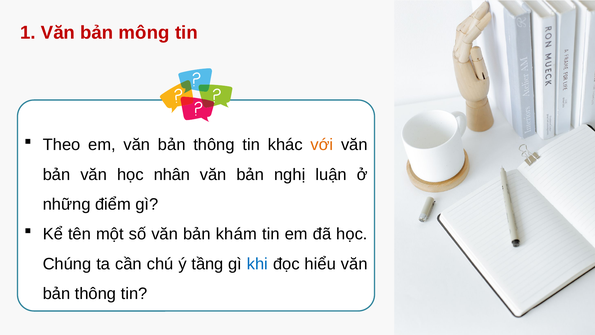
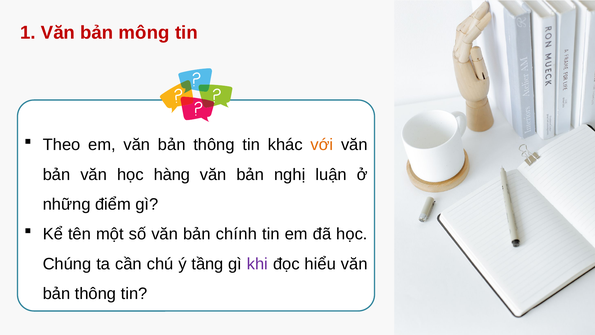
nhân: nhân -> hàng
khám: khám -> chính
khi colour: blue -> purple
